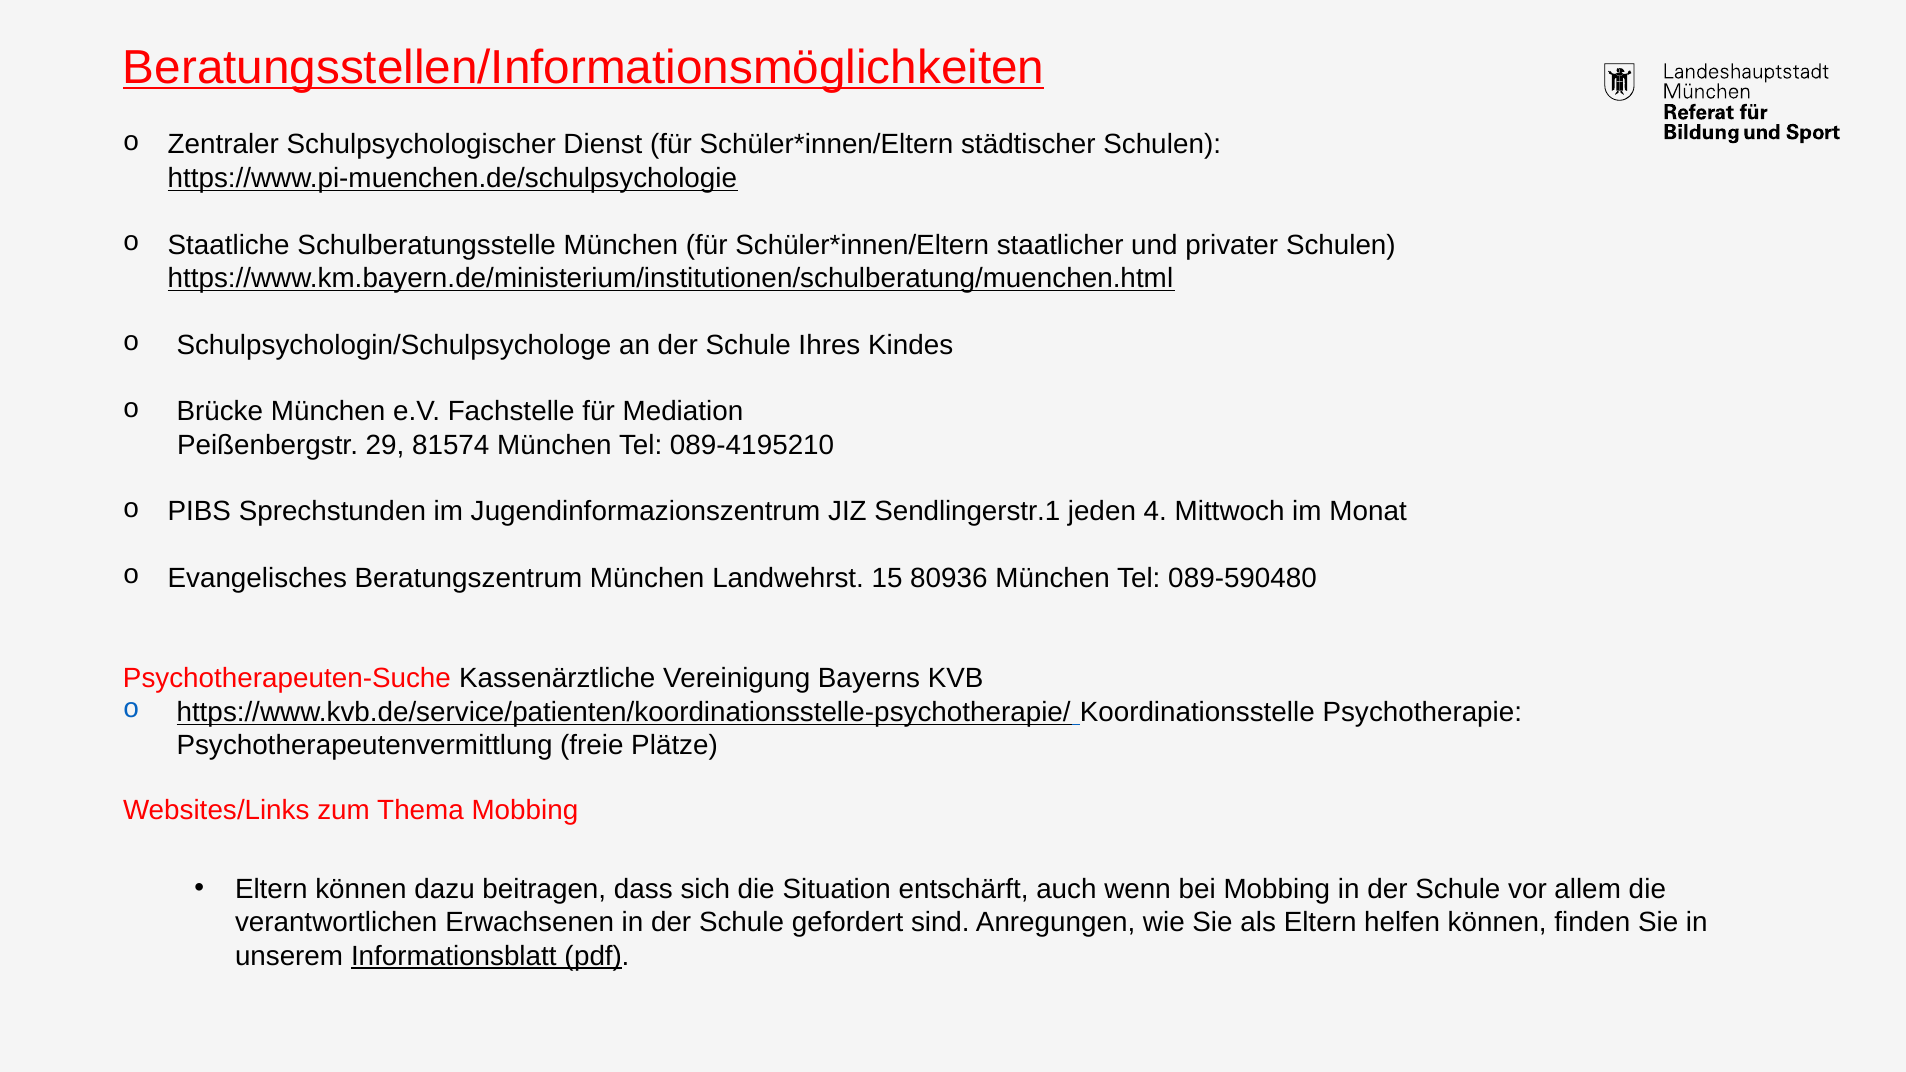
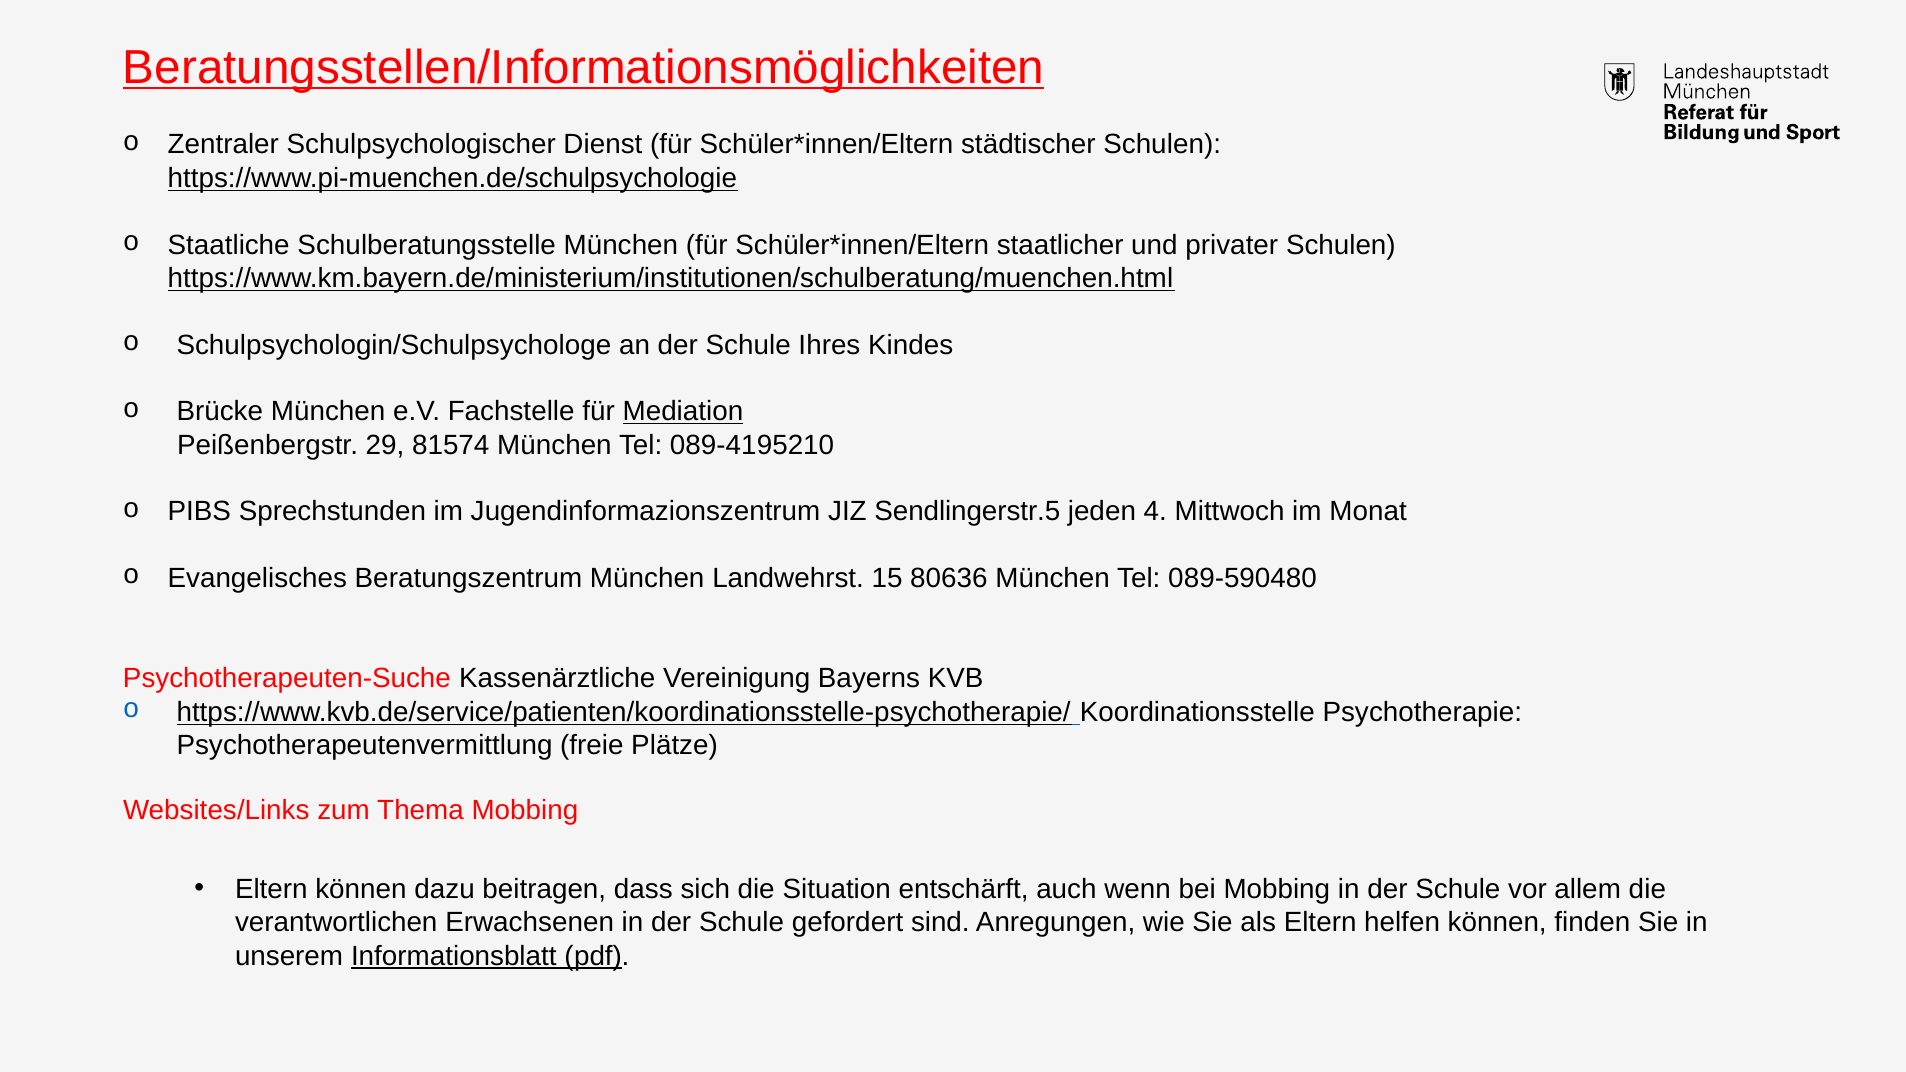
Mediation underline: none -> present
Sendlingerstr.1: Sendlingerstr.1 -> Sendlingerstr.5
80936: 80936 -> 80636
